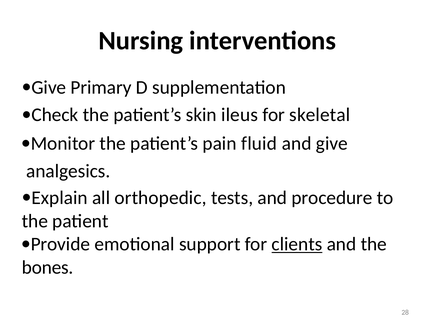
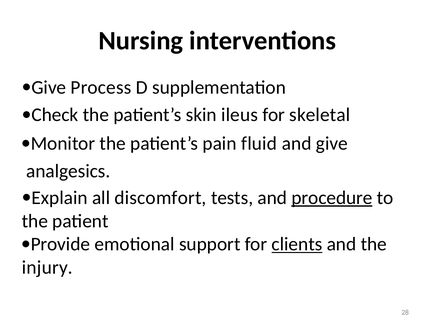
Primary: Primary -> Process
orthopedic: orthopedic -> discomfort
procedure underline: none -> present
bones: bones -> injury
